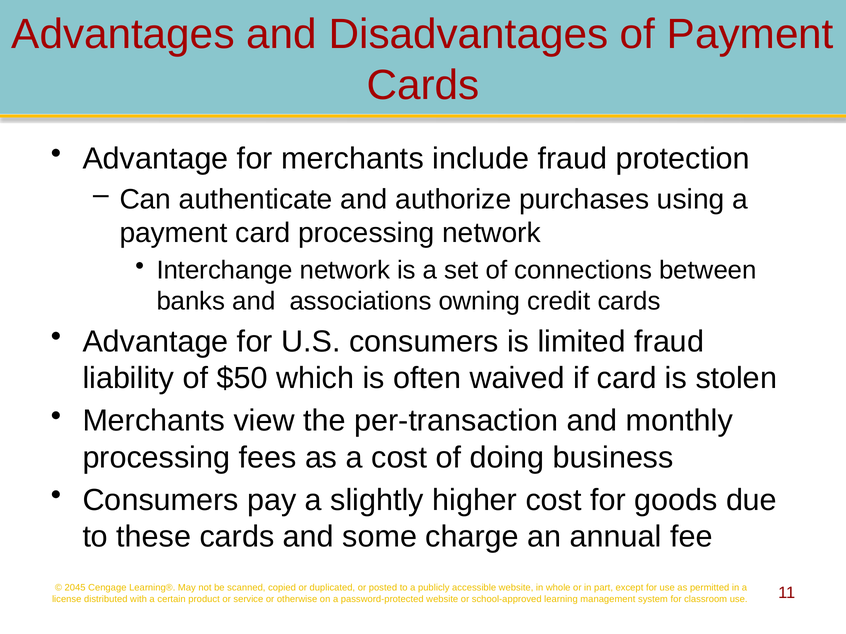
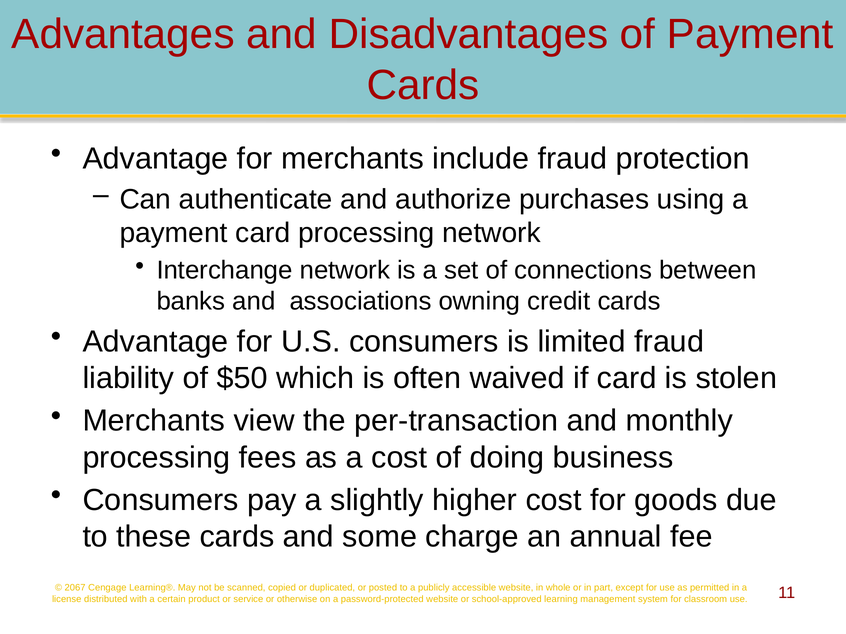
2045: 2045 -> 2067
